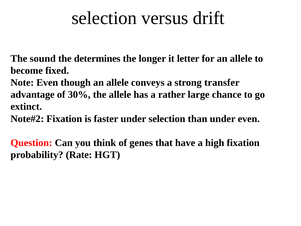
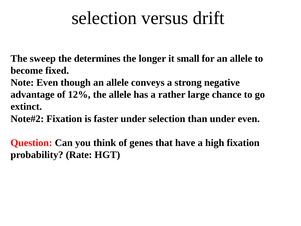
sound: sound -> sweep
letter: letter -> small
transfer: transfer -> negative
30%: 30% -> 12%
